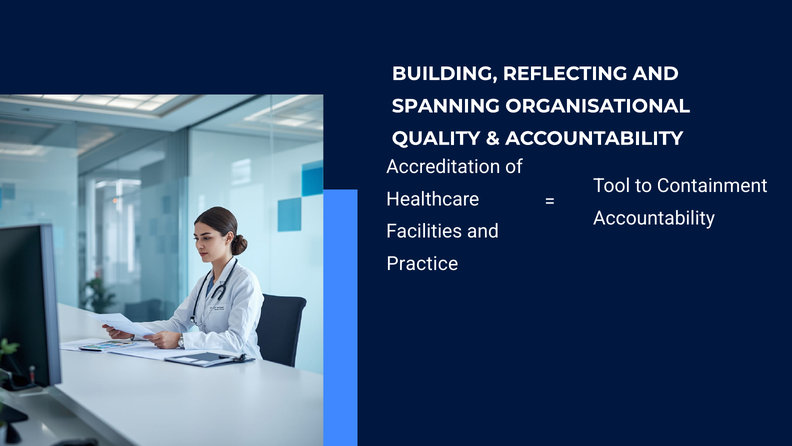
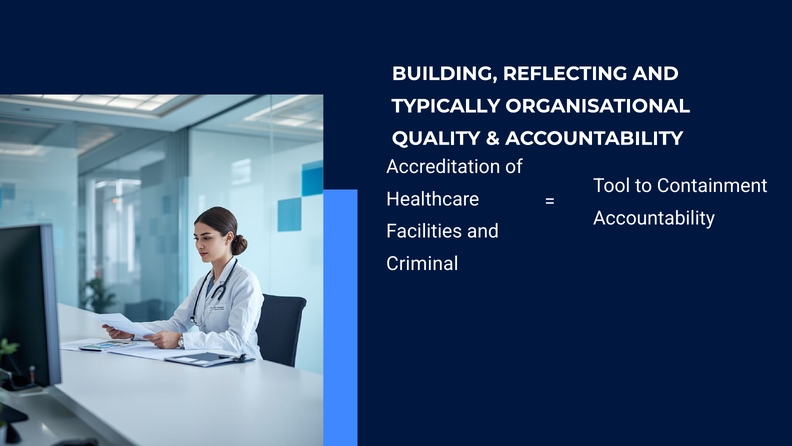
SPANNING: SPANNING -> TYPICALLY
Practice: Practice -> Criminal
